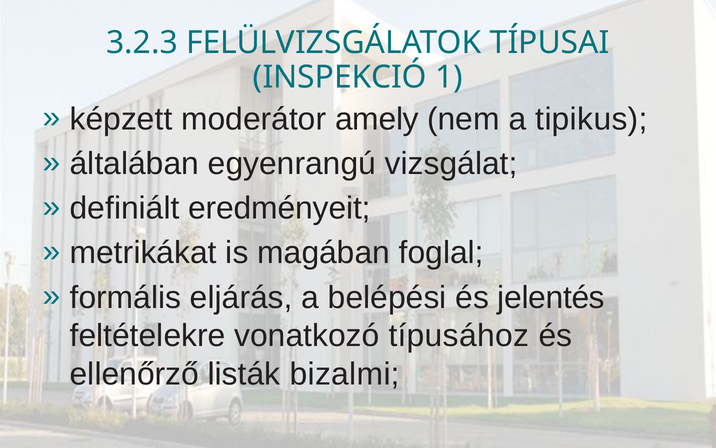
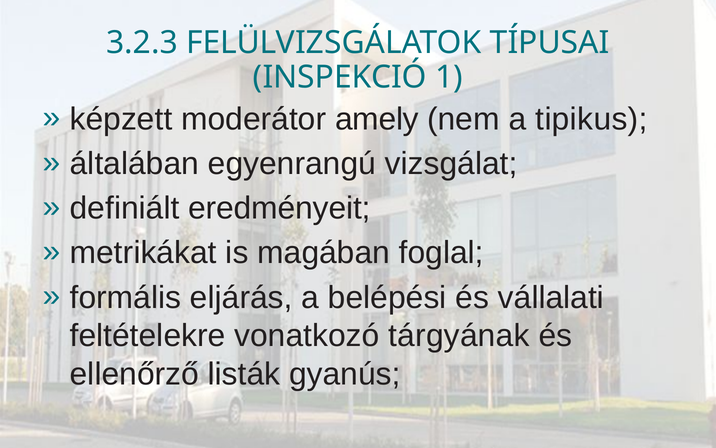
jelentés: jelentés -> vállalati
típusához: típusához -> tárgyának
bizalmi: bizalmi -> gyanús
